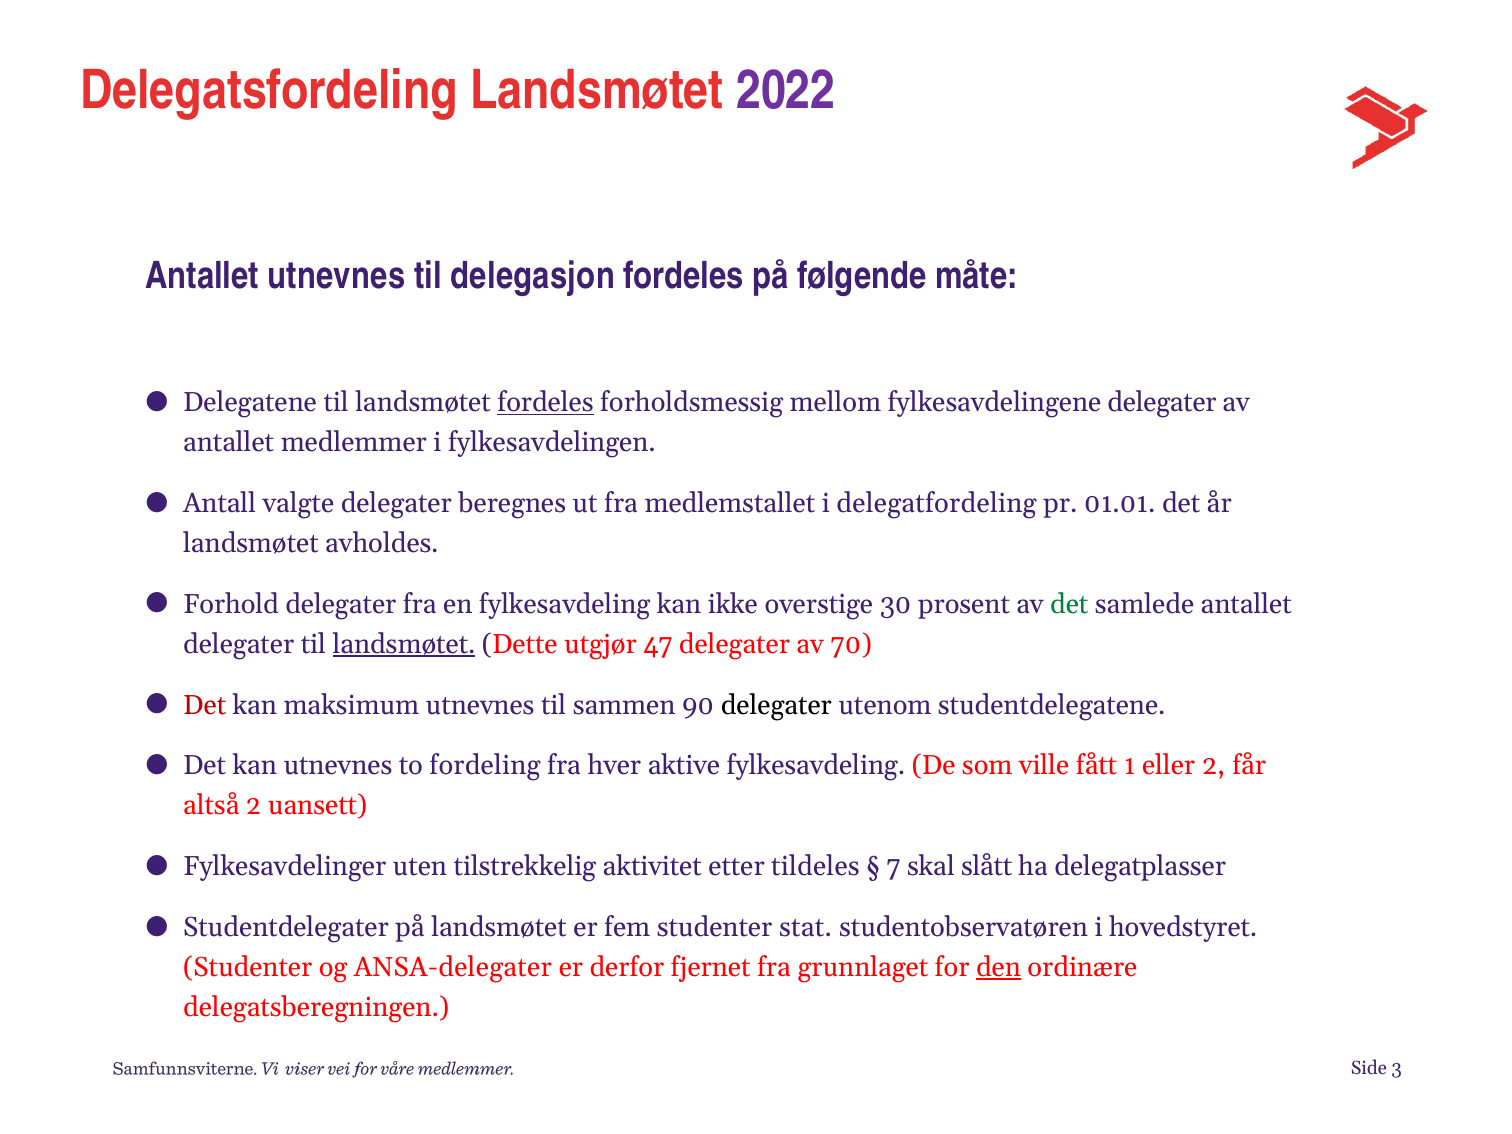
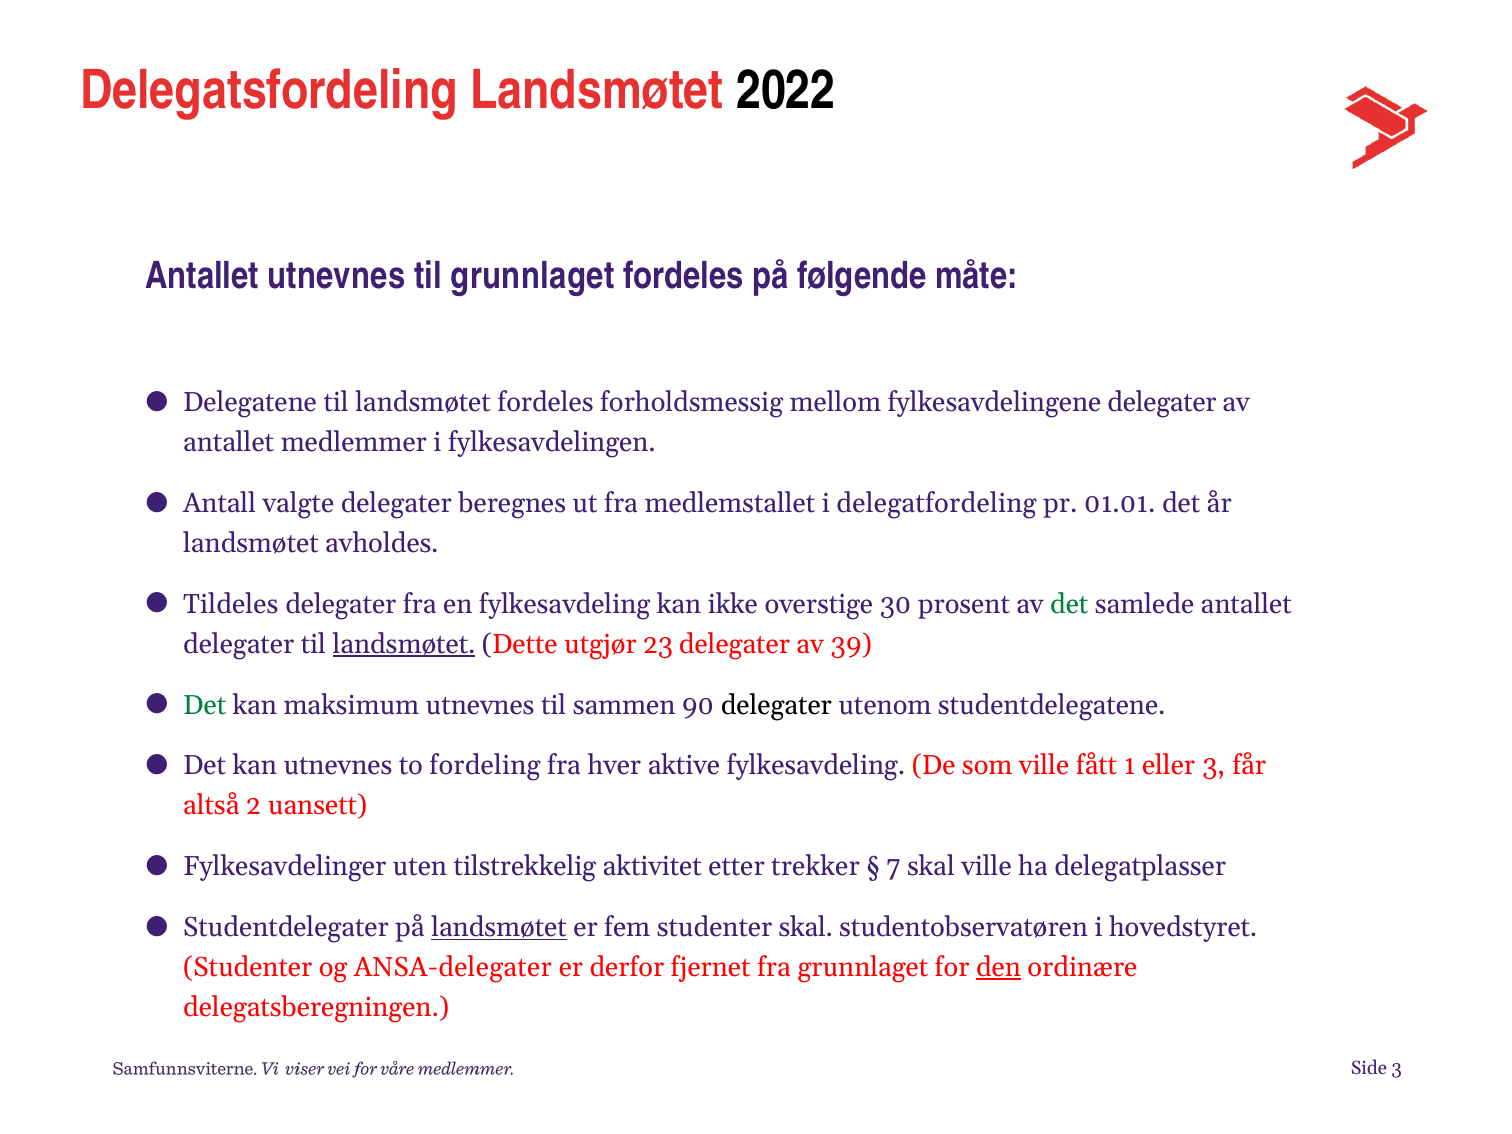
2022 colour: purple -> black
til delegasjon: delegasjon -> grunnlaget
fordeles at (546, 403) underline: present -> none
Forhold: Forhold -> Tildeles
47: 47 -> 23
70: 70 -> 39
Det at (205, 705) colour: red -> green
eller 2: 2 -> 3
tildeles: tildeles -> trekker
skal slått: slått -> ville
landsmøtet at (499, 928) underline: none -> present
studenter stat: stat -> skal
